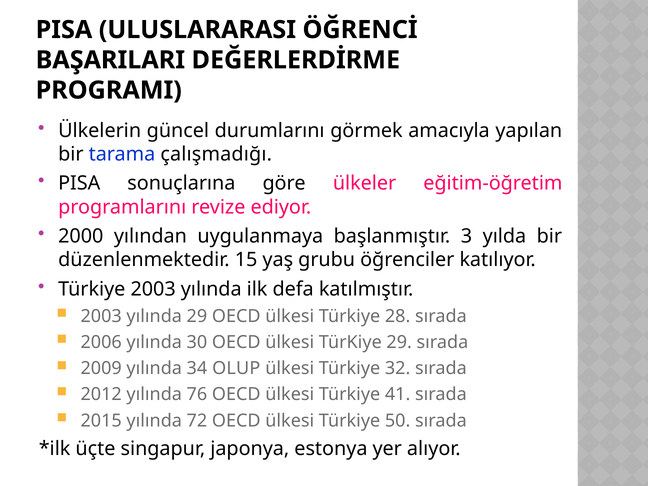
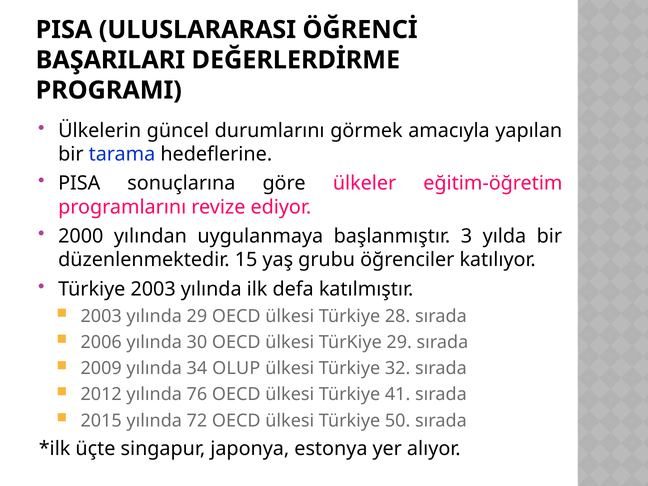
çalışmadığı: çalışmadığı -> hedeflerine
